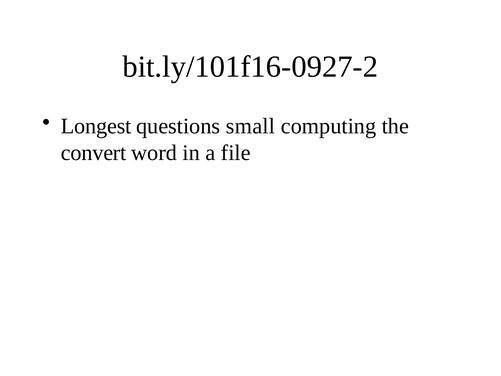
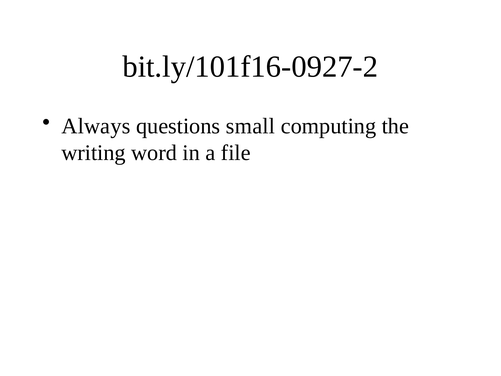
Longest: Longest -> Always
convert: convert -> writing
